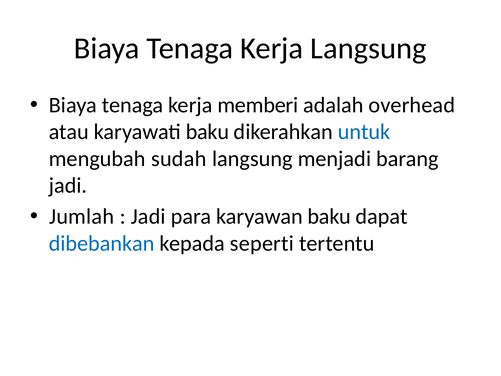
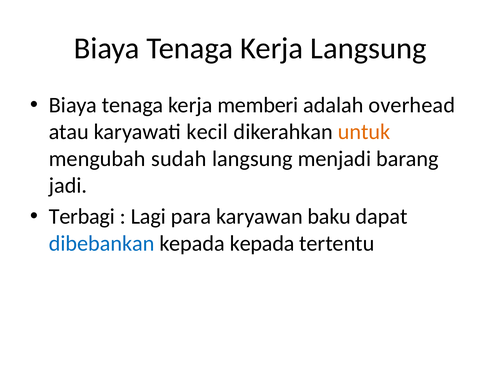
karyawati baku: baku -> kecil
untuk colour: blue -> orange
Jumlah: Jumlah -> Terbagi
Jadi at (148, 216): Jadi -> Lagi
kepada seperti: seperti -> kepada
